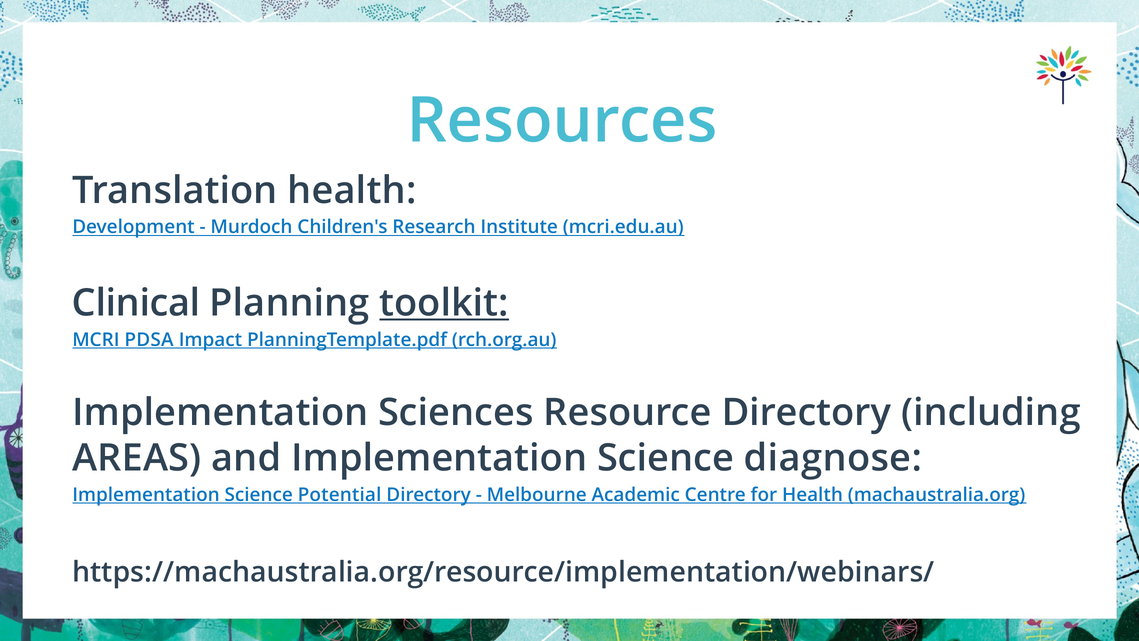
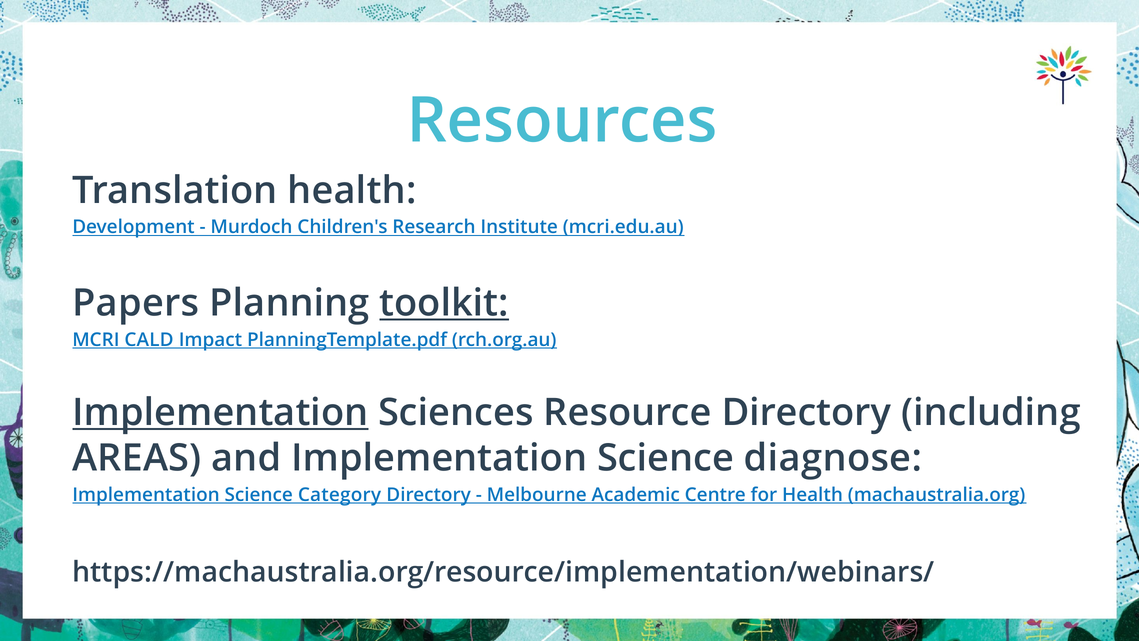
Clinical: Clinical -> Papers
PDSA: PDSA -> CALD
Implementation at (220, 412) underline: none -> present
Potential: Potential -> Category
